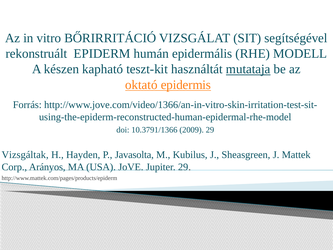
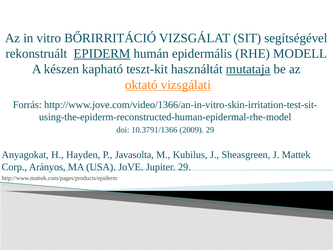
EPIDERM underline: none -> present
epidermis: epidermis -> vizsgálati
Vizsgáltak: Vizsgáltak -> Anyagokat
